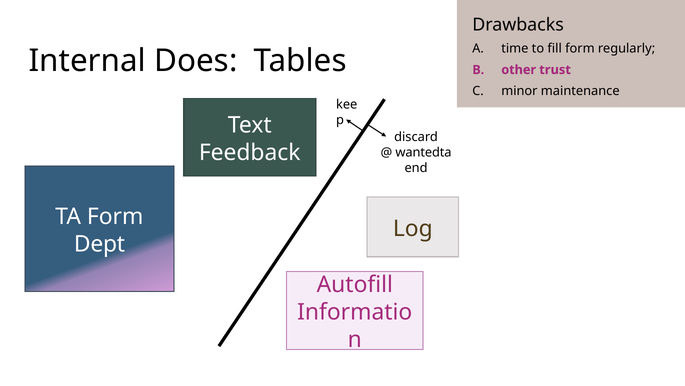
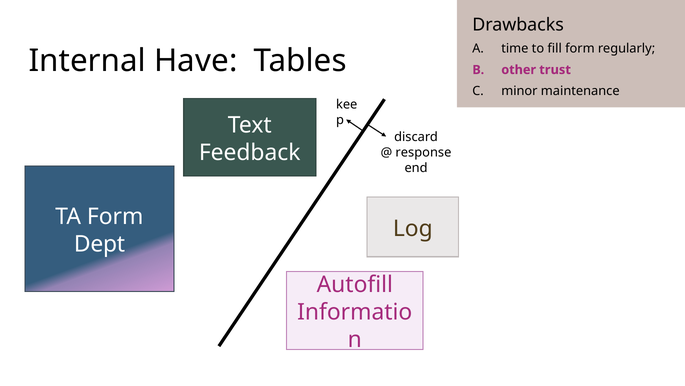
Does: Does -> Have
wantedta: wantedta -> response
